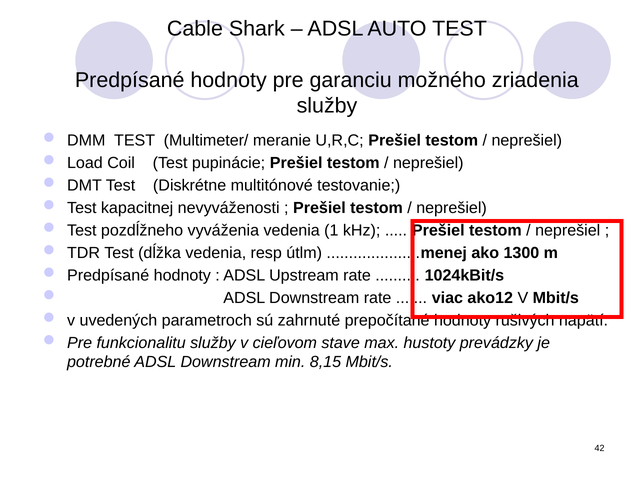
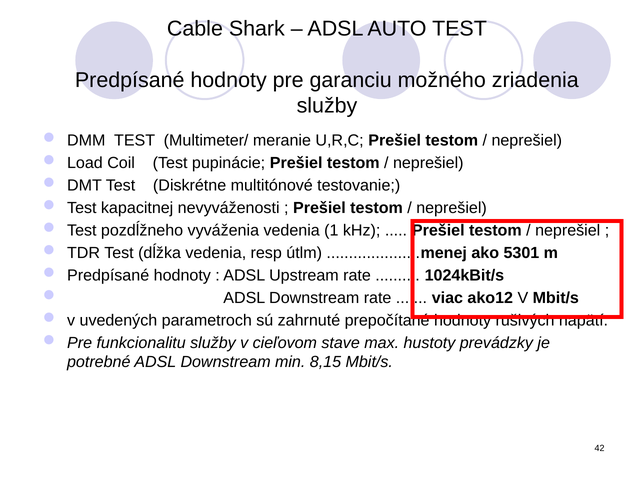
1300: 1300 -> 5301
